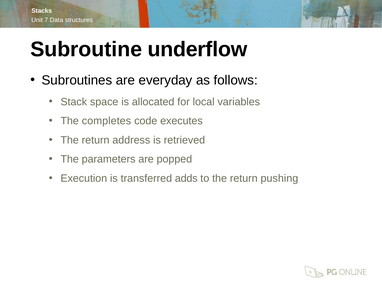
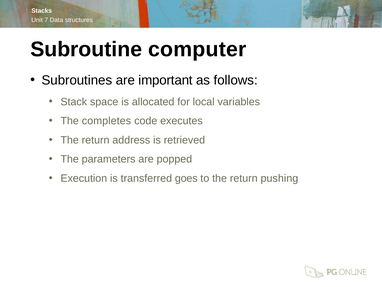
underflow: underflow -> computer
everyday: everyday -> important
adds: adds -> goes
